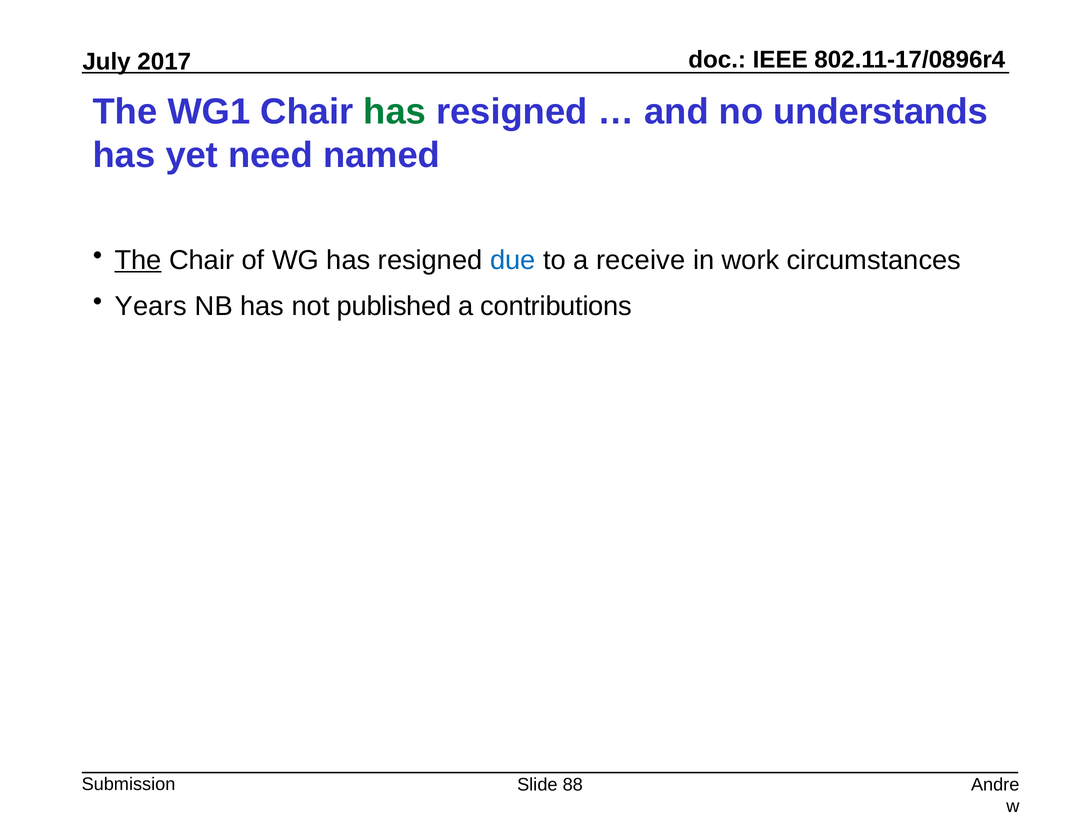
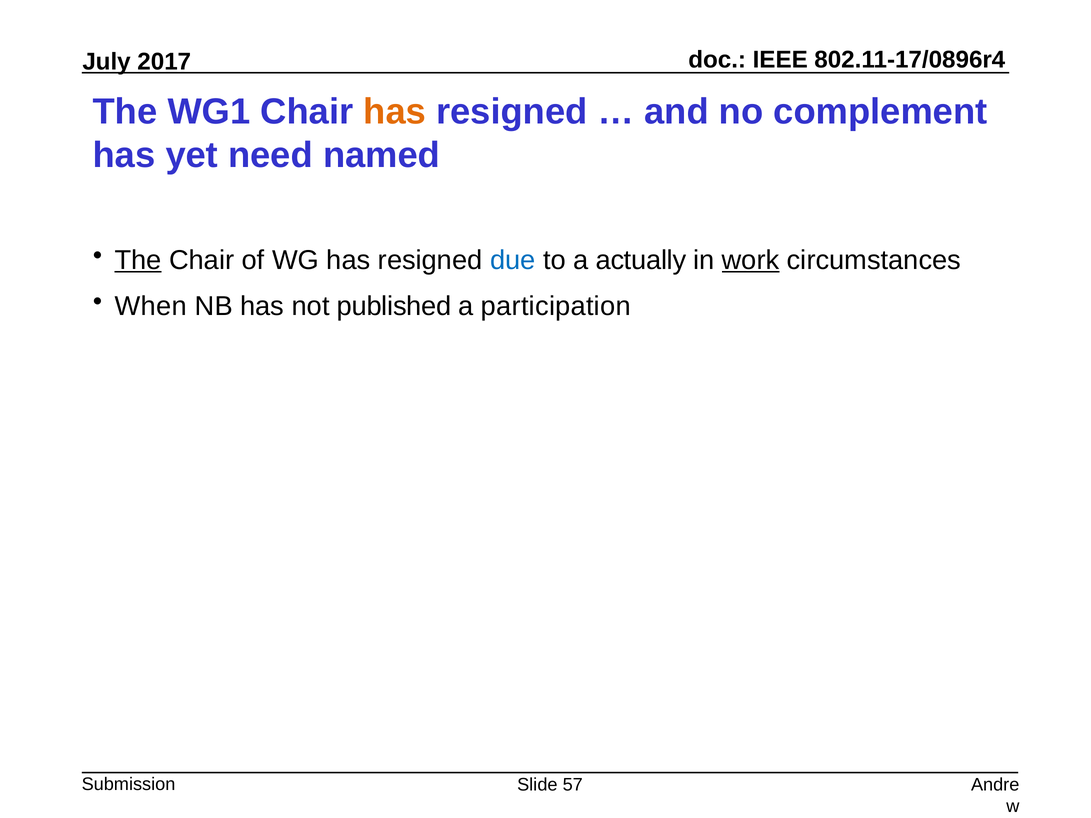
has at (395, 112) colour: green -> orange
understands: understands -> complement
receive: receive -> actually
work underline: none -> present
Years: Years -> When
contributions: contributions -> participation
88: 88 -> 57
